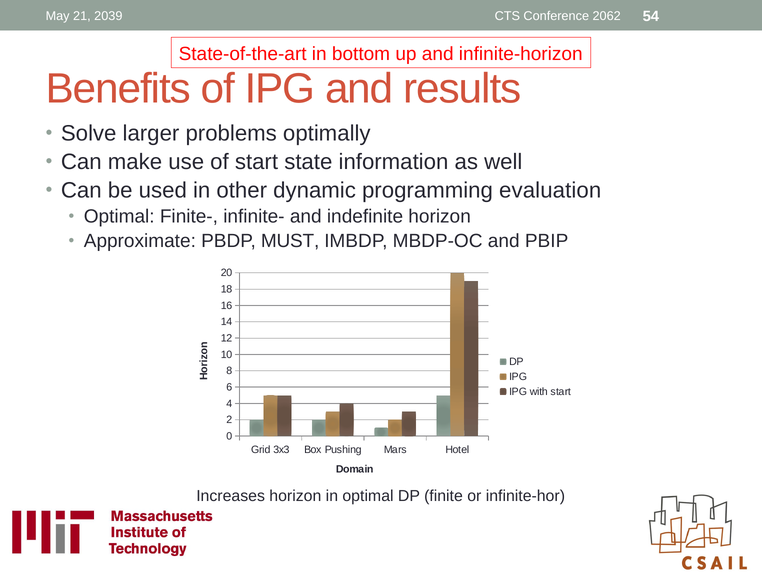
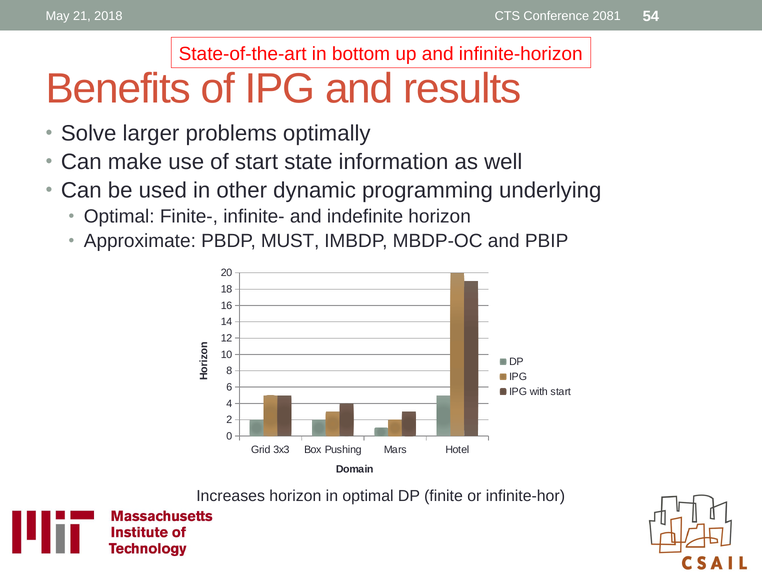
2039: 2039 -> 2018
2062: 2062 -> 2081
evaluation: evaluation -> underlying
